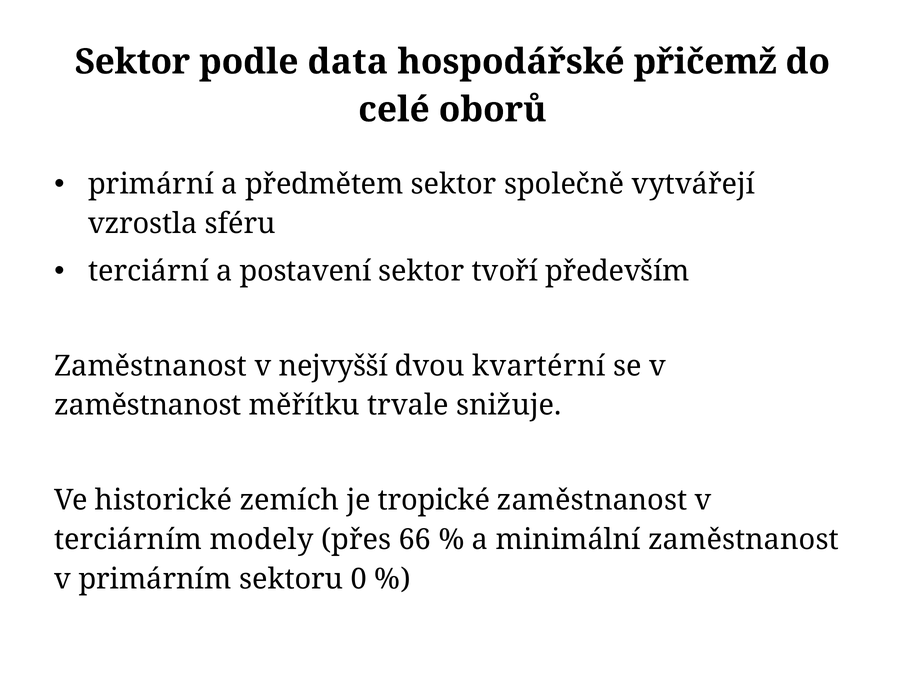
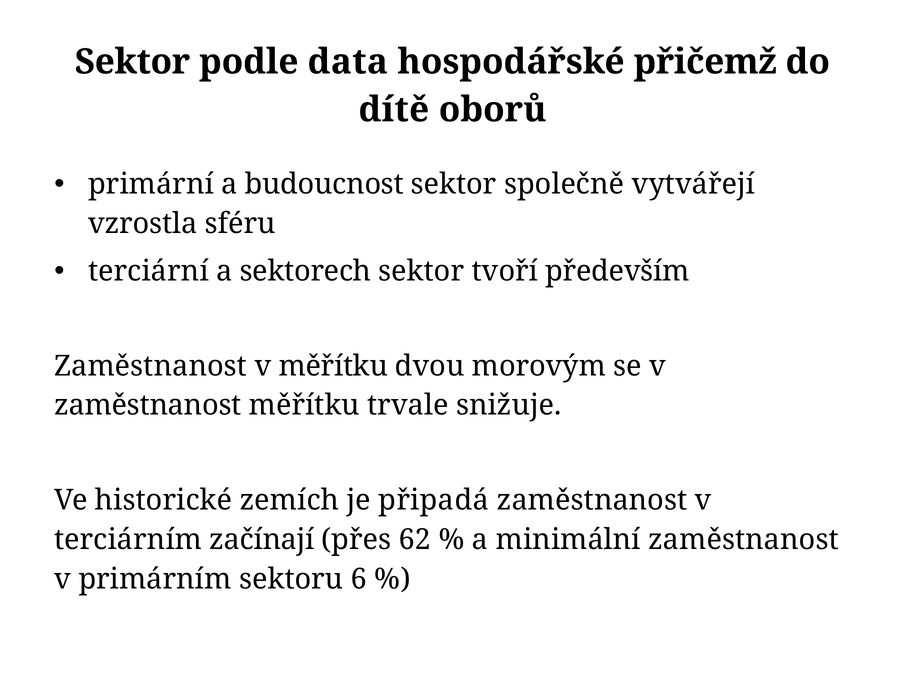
celé: celé -> dítě
předmětem: předmětem -> budoucnost
postavení: postavení -> sektorech
v nejvyšší: nejvyšší -> měřítku
kvartérní: kvartérní -> morovým
tropické: tropické -> připadá
modely: modely -> začínají
66: 66 -> 62
0: 0 -> 6
